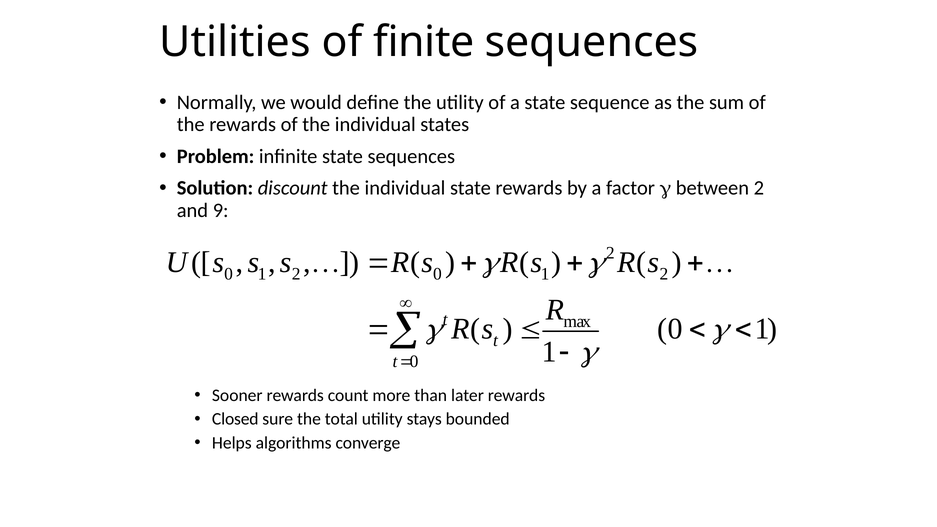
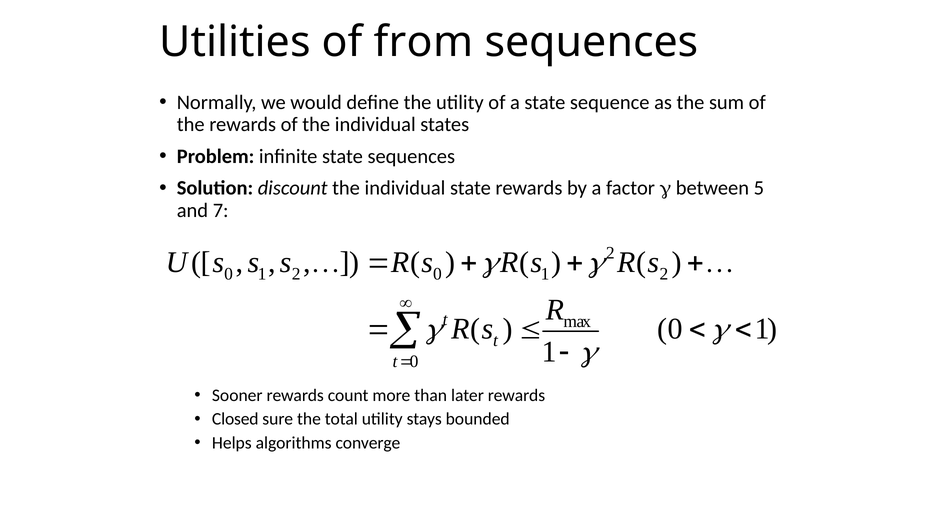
finite: finite -> from
between 2: 2 -> 5
9: 9 -> 7
